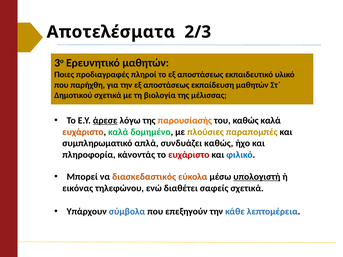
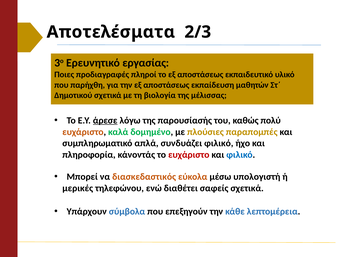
Ερευνητικό μαθητών: μαθητών -> εργασίας
παρουσίασής colour: orange -> black
καθώς καλά: καλά -> πολύ
συνδυάζει καθώς: καθώς -> φιλικό
υπολογιστή underline: present -> none
εικόνας: εικόνας -> μερικές
